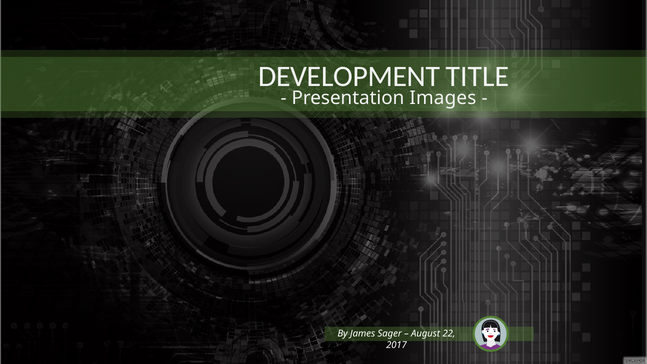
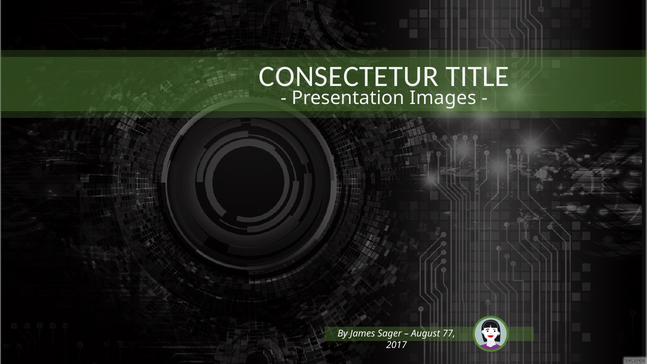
DEVELOPMENT: DEVELOPMENT -> CONSECTETUR
22: 22 -> 77
